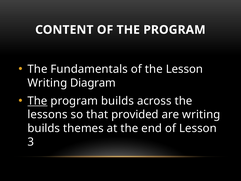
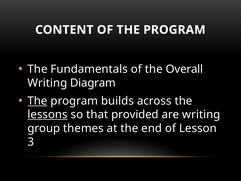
the Lesson: Lesson -> Overall
lessons underline: none -> present
builds at (44, 128): builds -> group
